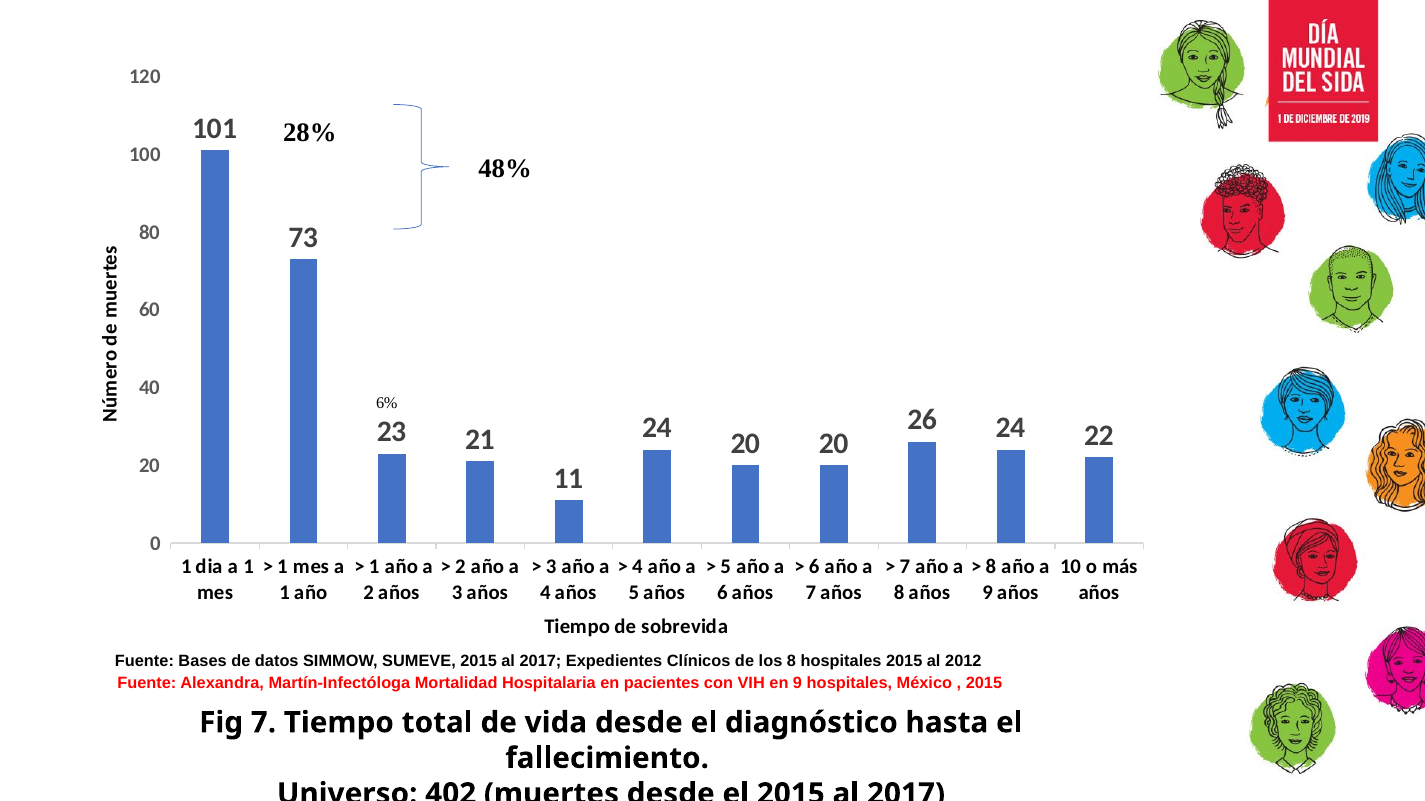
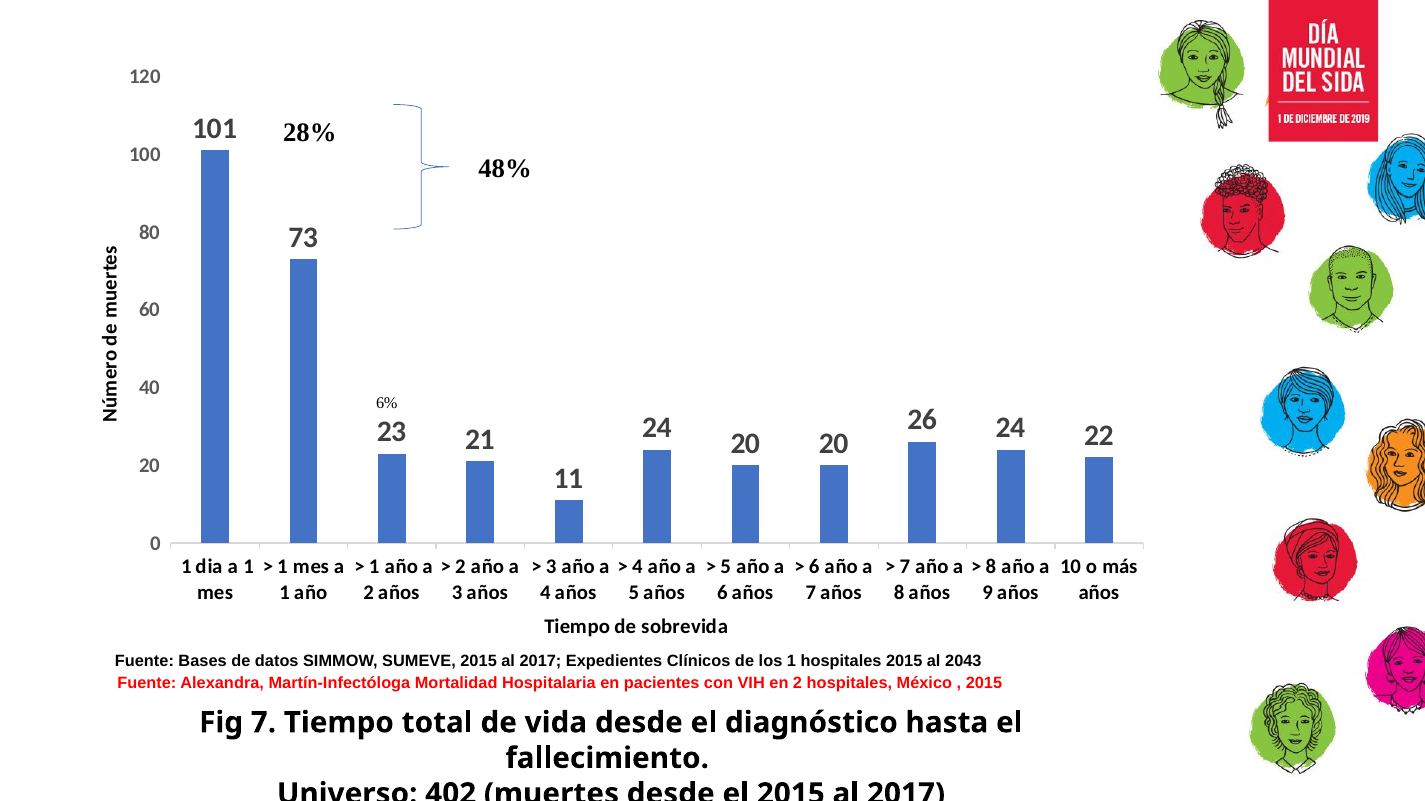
los 8: 8 -> 1
2012: 2012 -> 2043
en 9: 9 -> 2
